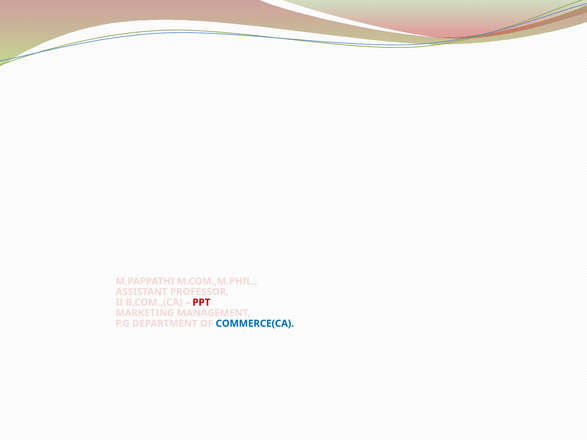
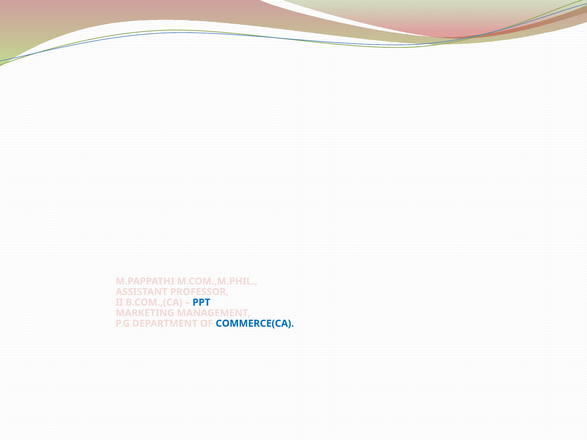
PPT colour: red -> blue
